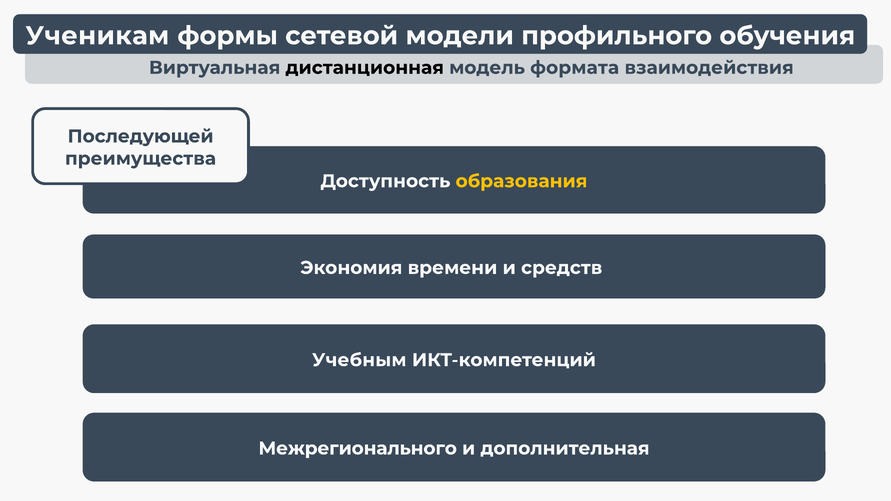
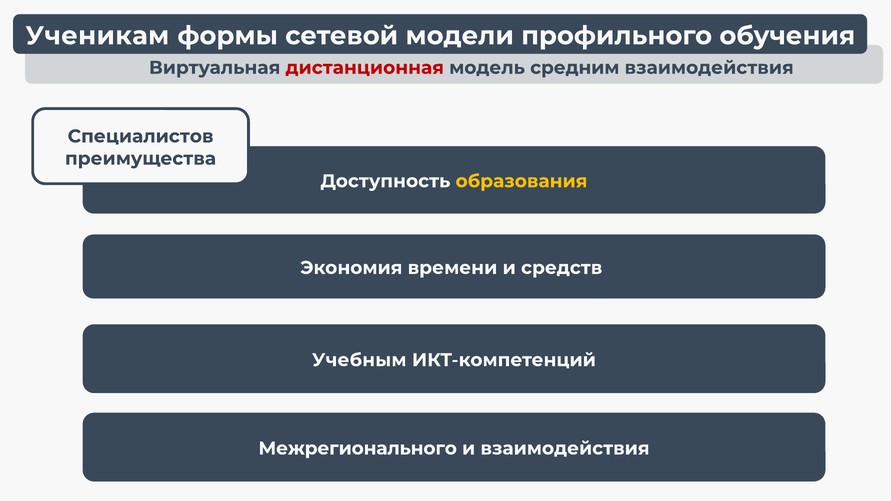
дистанционная colour: black -> red
формата: формата -> средним
Последующей: Последующей -> Специалистов
и дополнительная: дополнительная -> взаимодействия
